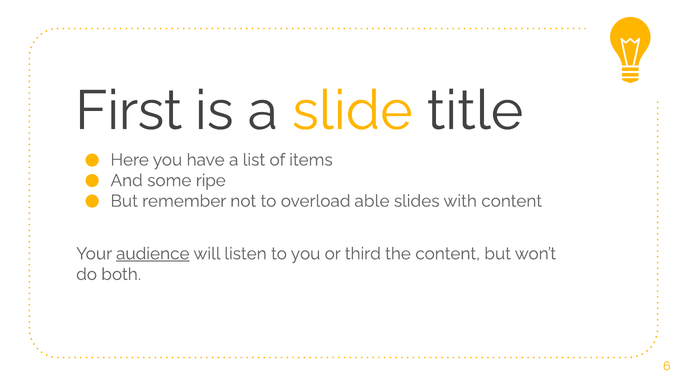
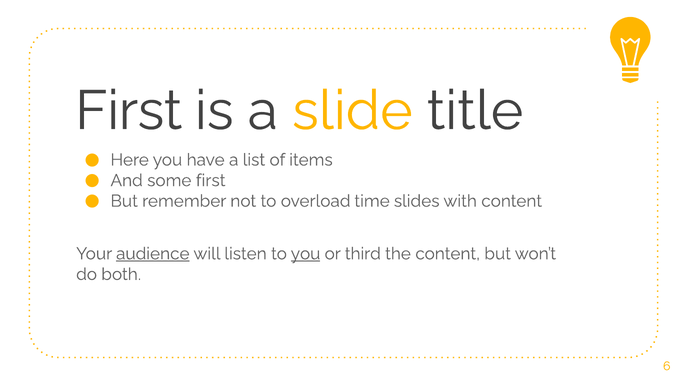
some ripe: ripe -> first
able: able -> time
you at (306, 254) underline: none -> present
